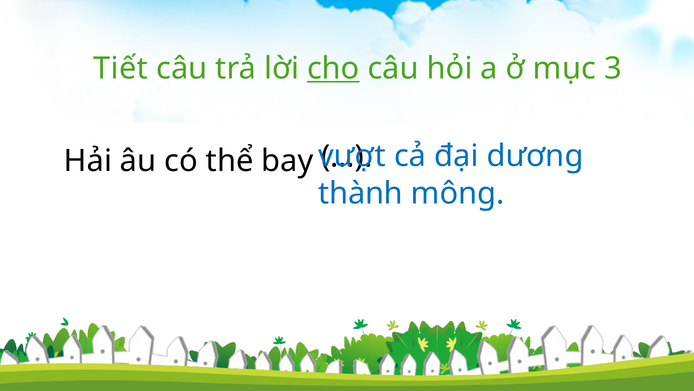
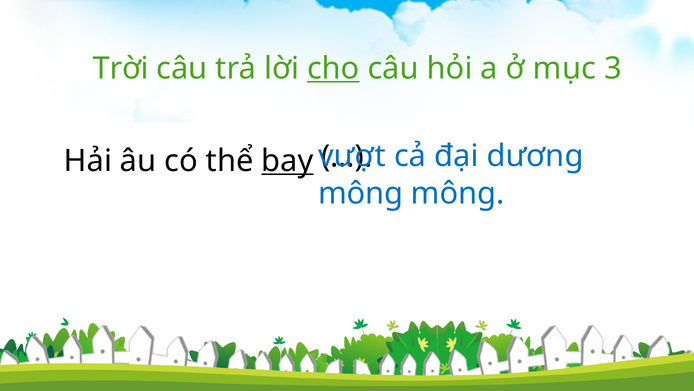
Tiết: Tiết -> Trời
bay underline: none -> present
thành at (361, 193): thành -> mông
